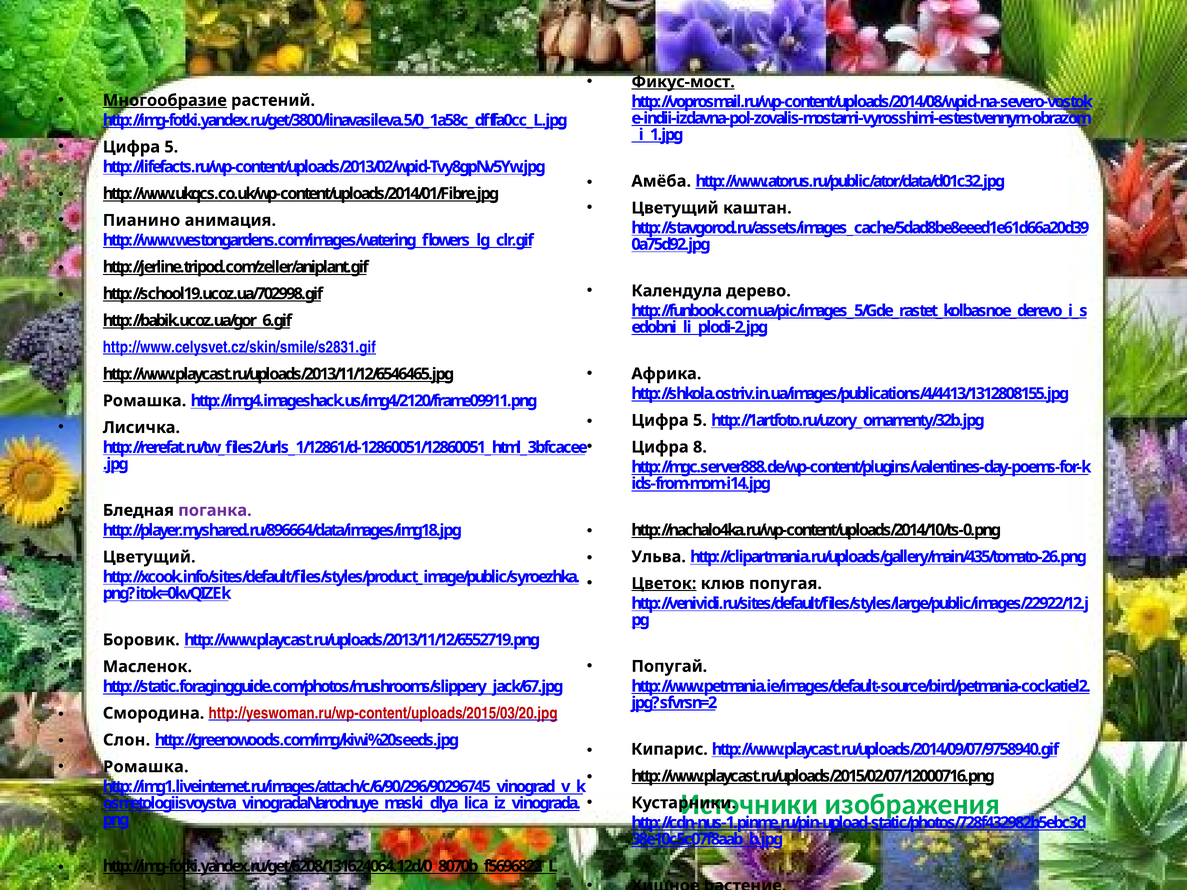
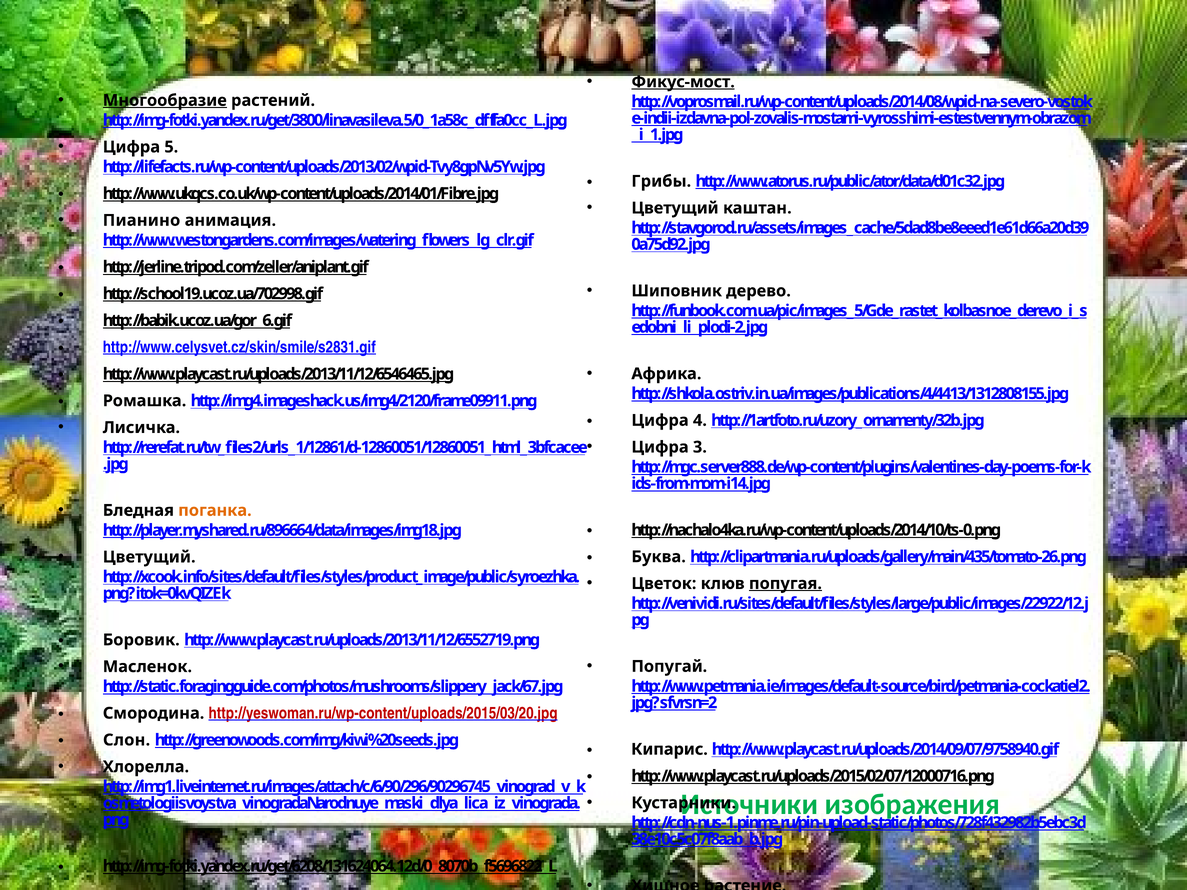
Амёба: Амёба -> Грибы
Календула: Календула -> Шиповник
5 at (700, 420): 5 -> 4
8: 8 -> 3
поганка colour: purple -> orange
Ульва: Ульва -> Буква
Цветок underline: present -> none
попугая underline: none -> present
Ромашка at (146, 767): Ромашка -> Хлорелла
